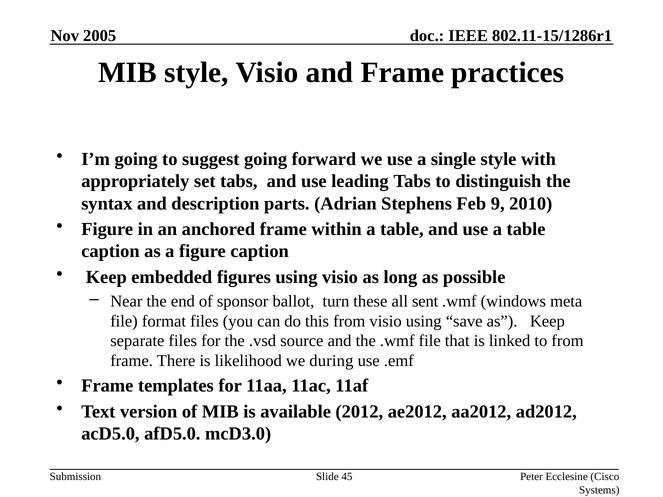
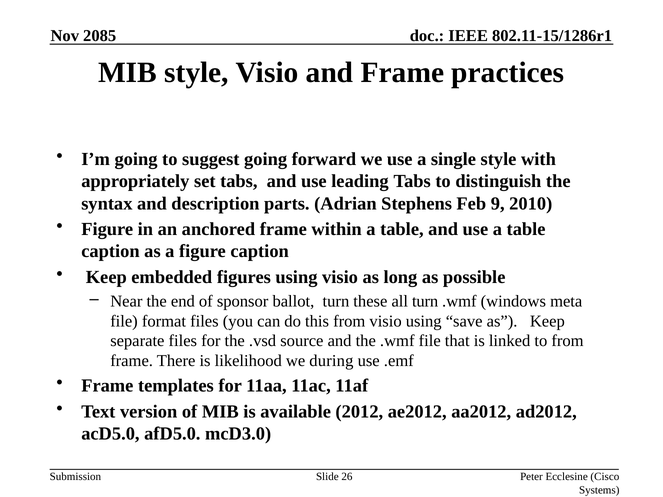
2005: 2005 -> 2085
all sent: sent -> turn
45: 45 -> 26
